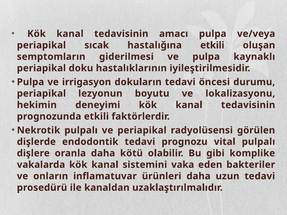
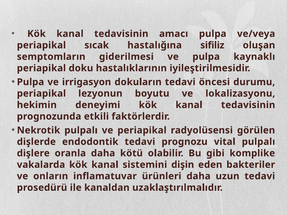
hastalığına etkili: etkili -> sifiliz
vaka: vaka -> dişin
